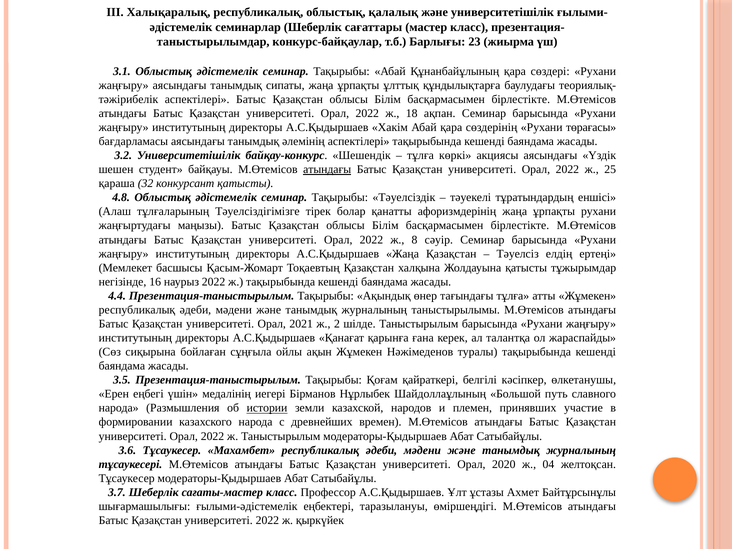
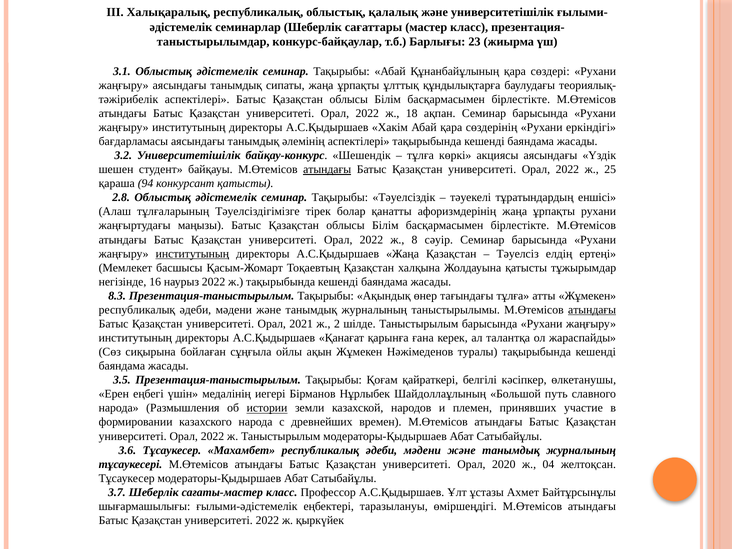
төрағасы: төрағасы -> еркіндігі
32: 32 -> 94
4.8: 4.8 -> 2.8
институтының at (192, 254) underline: none -> present
4.4: 4.4 -> 8.3
атындағы at (592, 310) underline: none -> present
